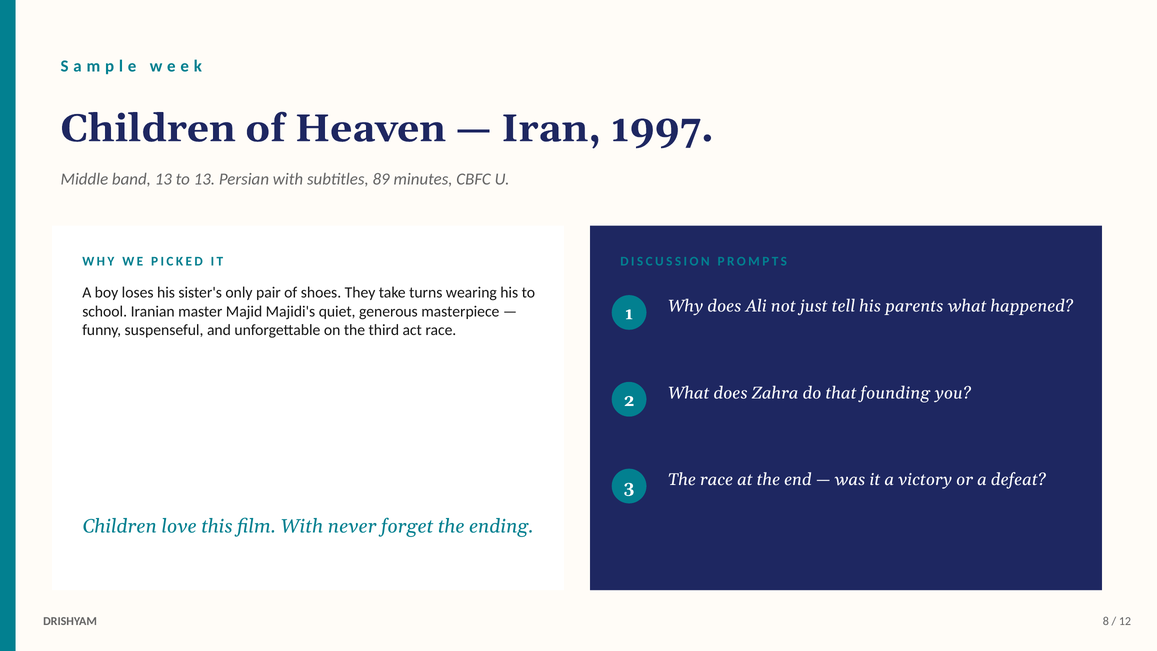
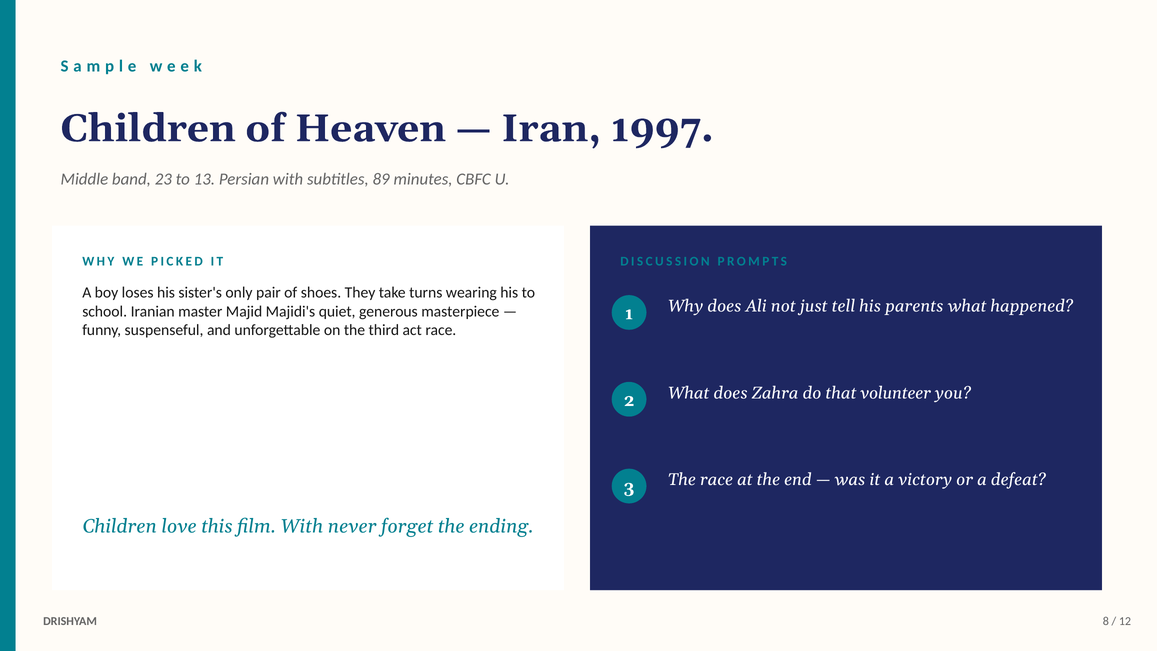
band 13: 13 -> 23
founding: founding -> volunteer
